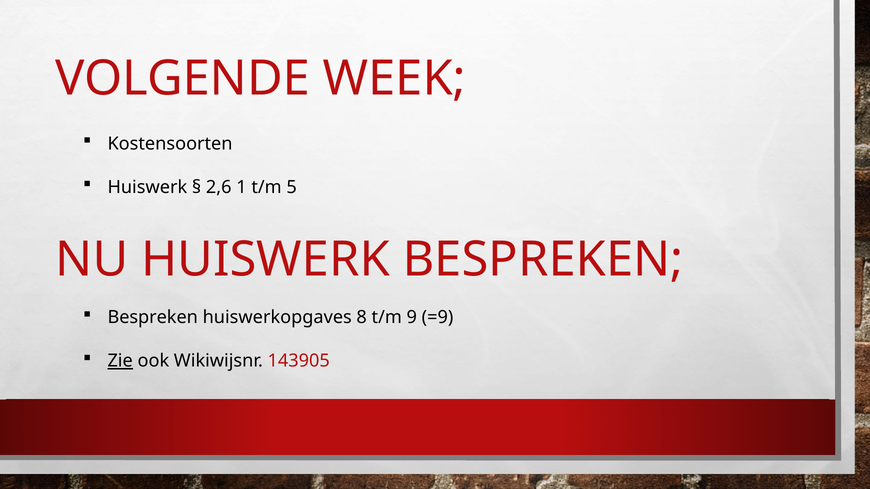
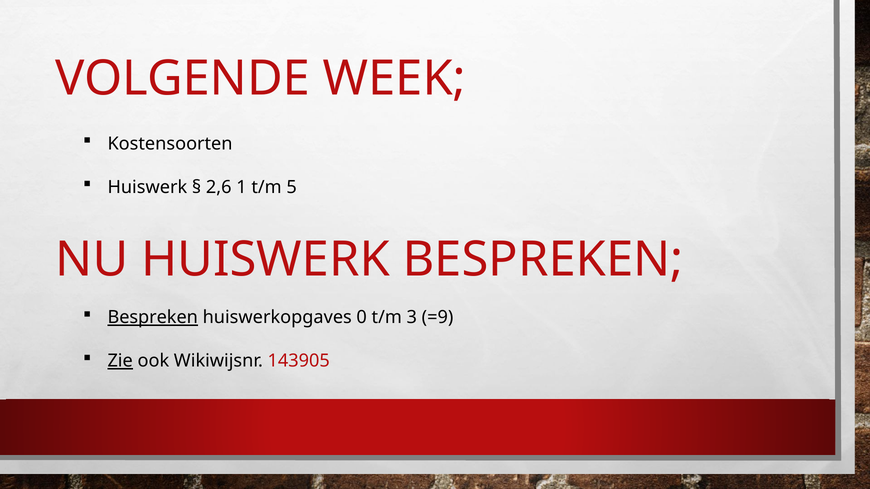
Bespreken at (153, 318) underline: none -> present
8: 8 -> 0
9: 9 -> 3
